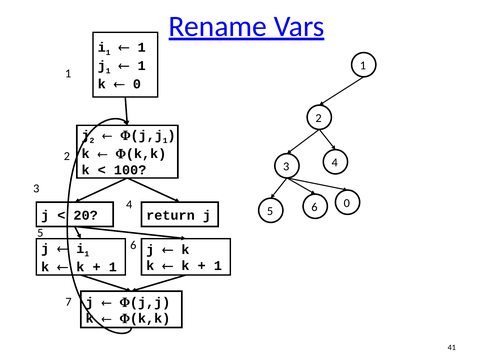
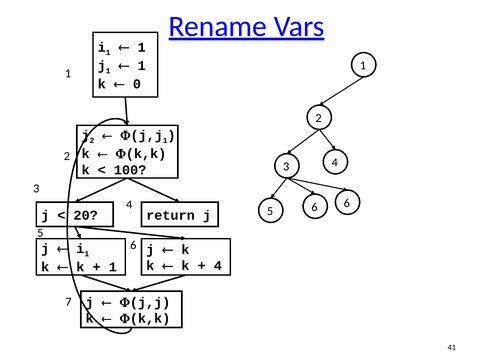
6 0: 0 -> 6
1 at (218, 266): 1 -> 4
